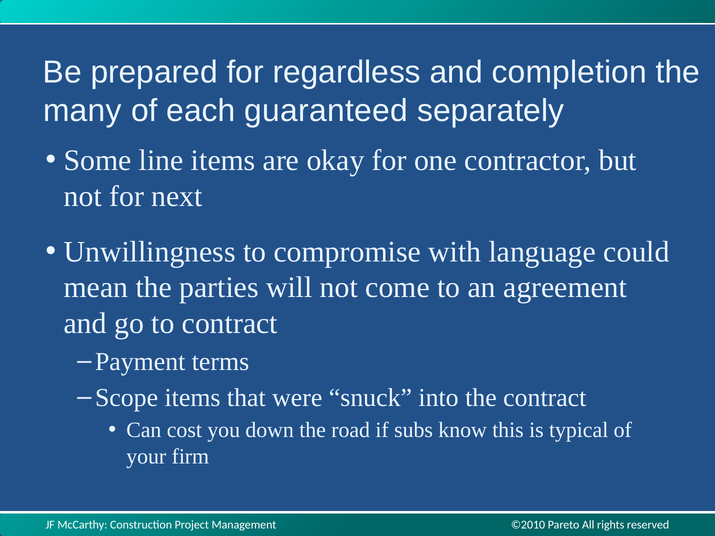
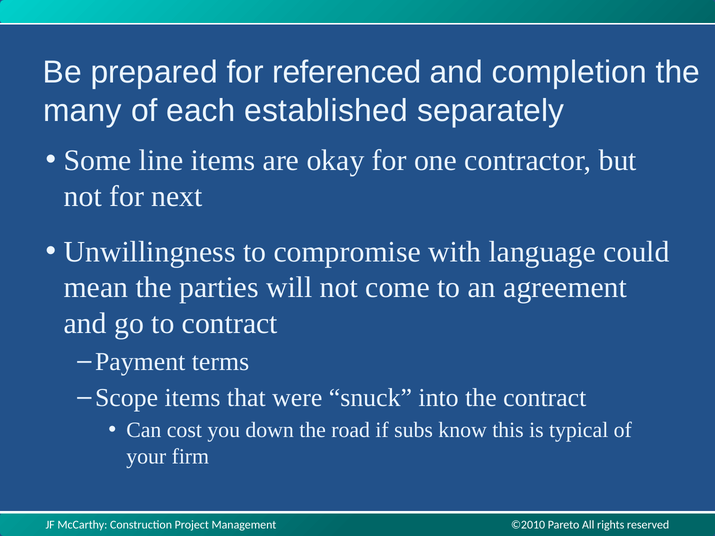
regardless: regardless -> referenced
guaranteed: guaranteed -> established
